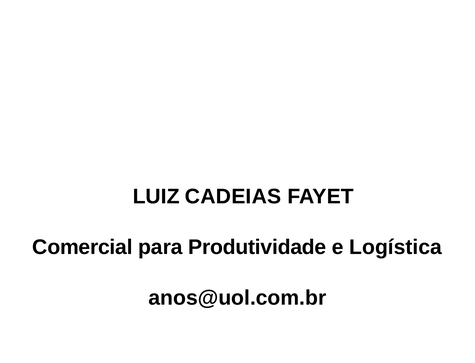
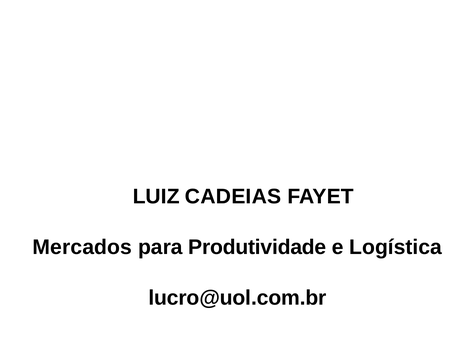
Comercial: Comercial -> Mercados
anos@uol.com.br: anos@uol.com.br -> lucro@uol.com.br
